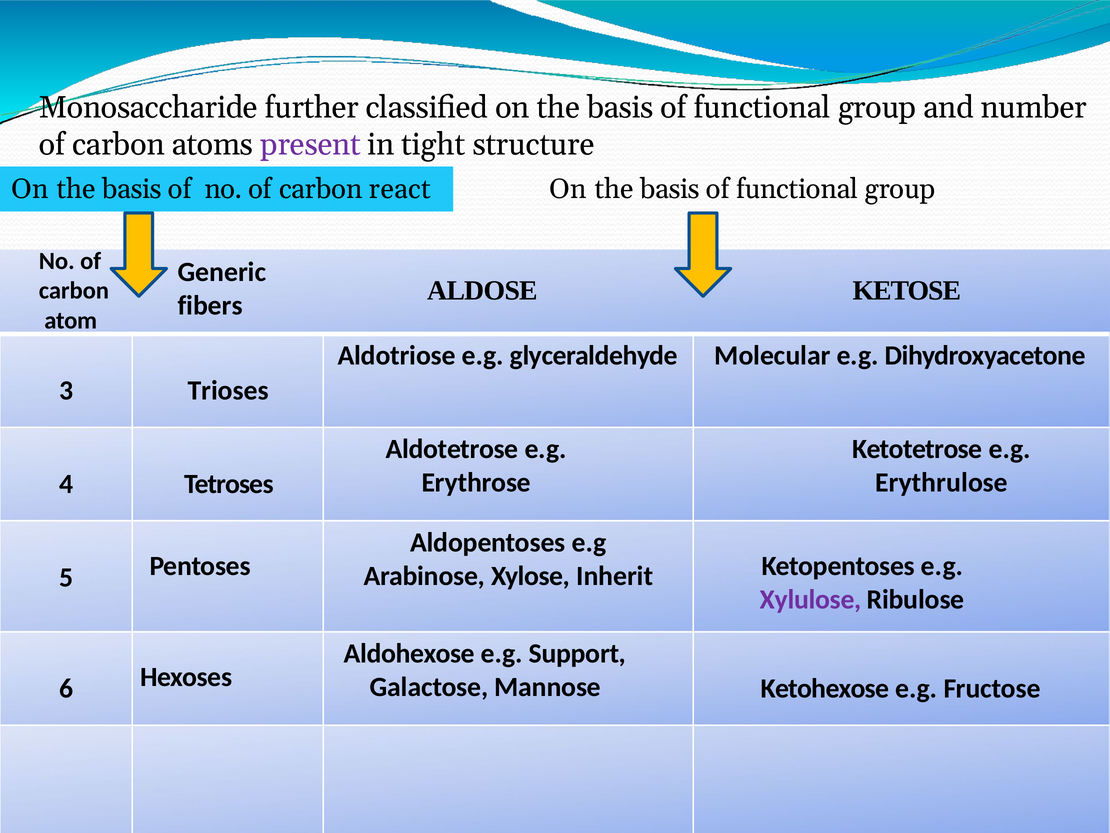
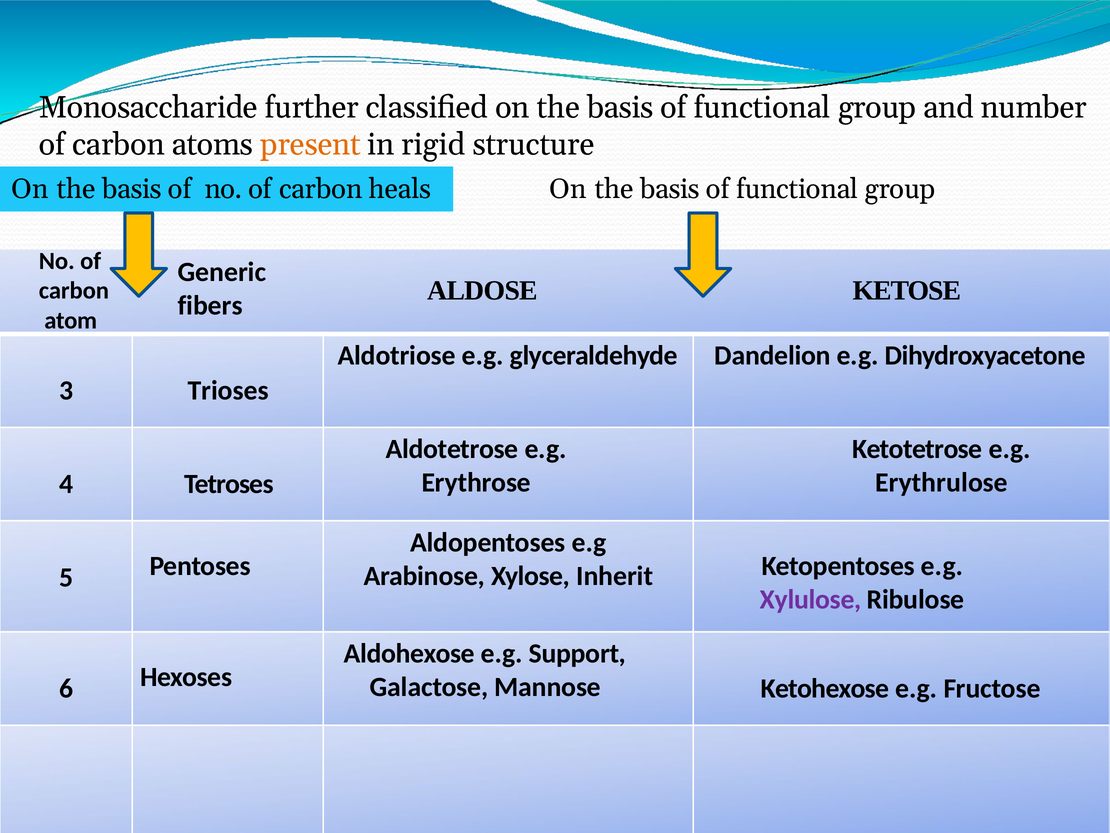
present colour: purple -> orange
tight: tight -> rigid
react: react -> heals
Molecular: Molecular -> Dandelion
